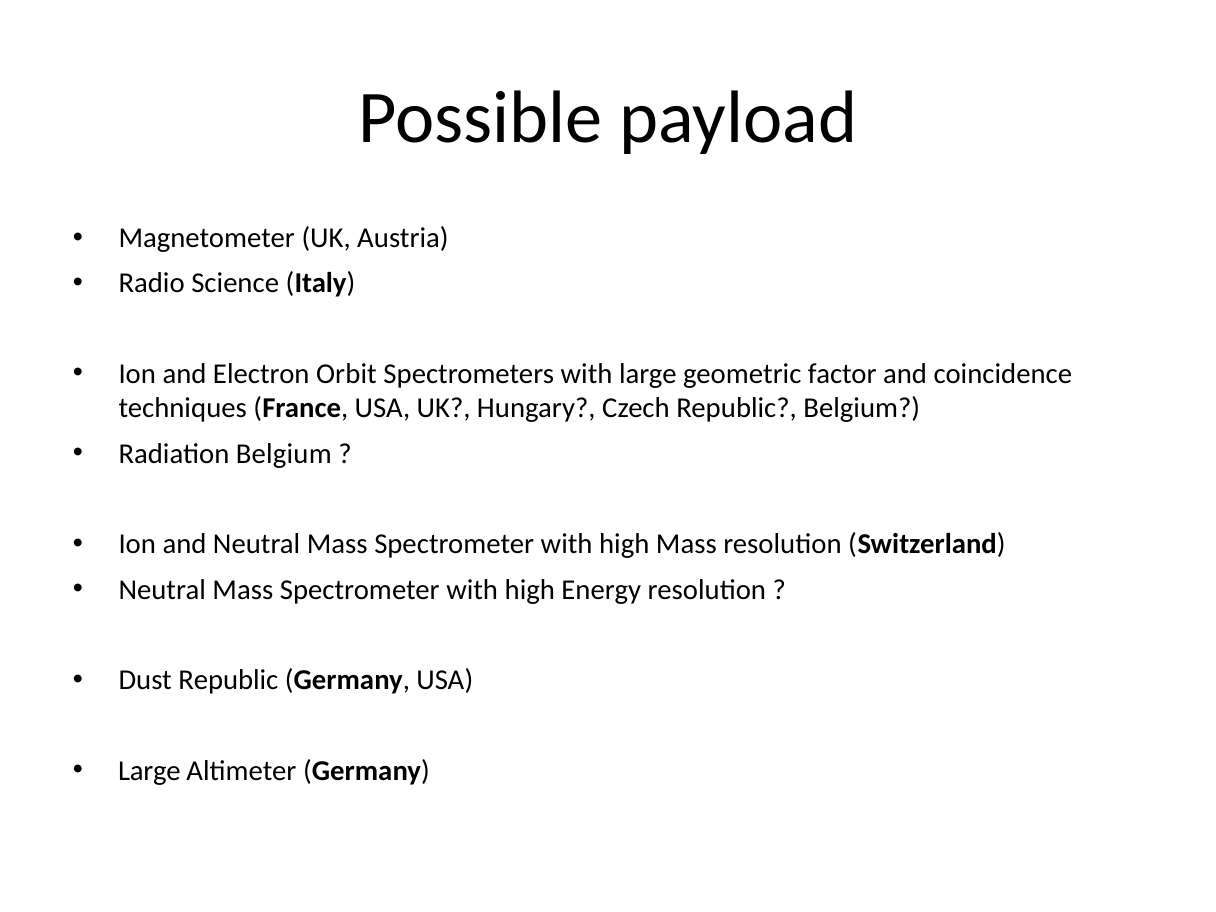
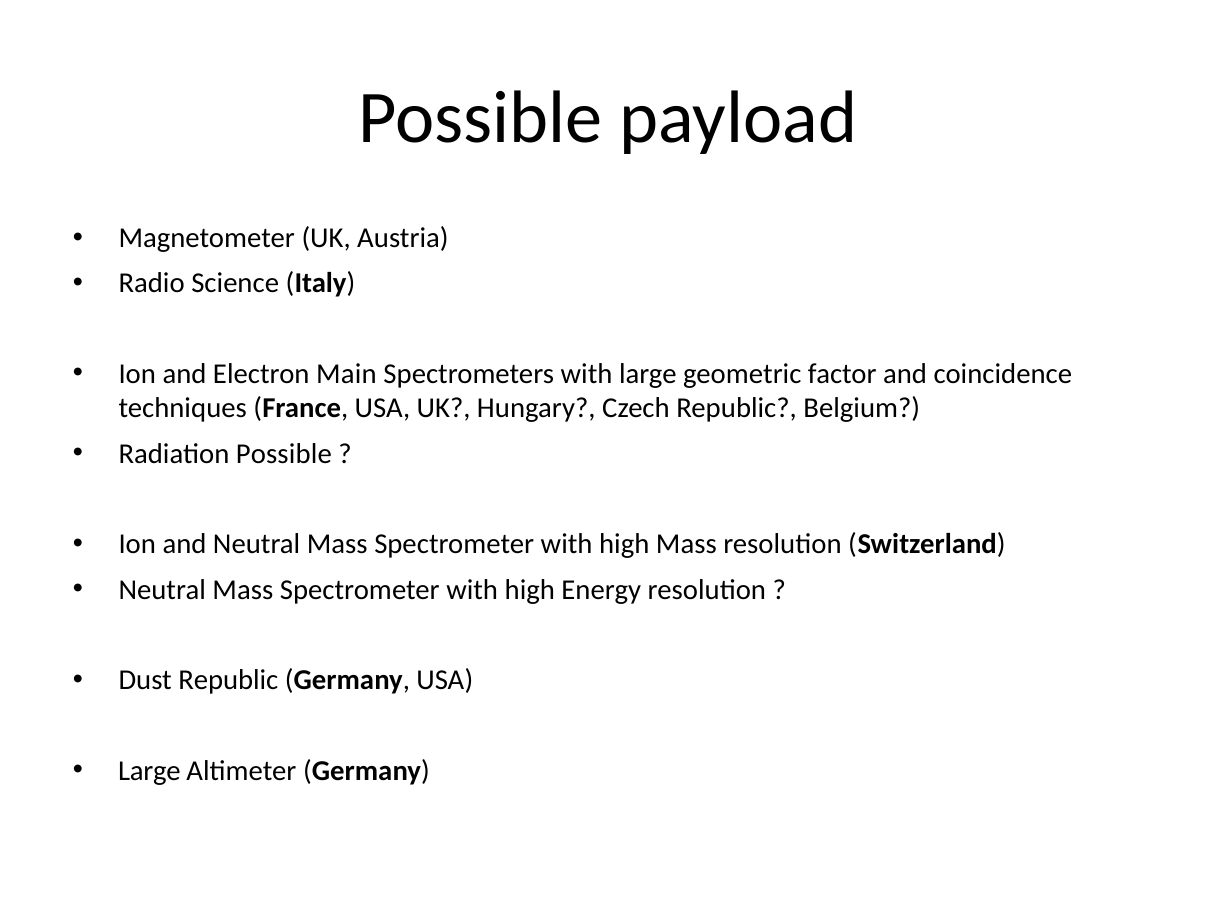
Orbit: Orbit -> Main
Radiation Belgium: Belgium -> Possible
